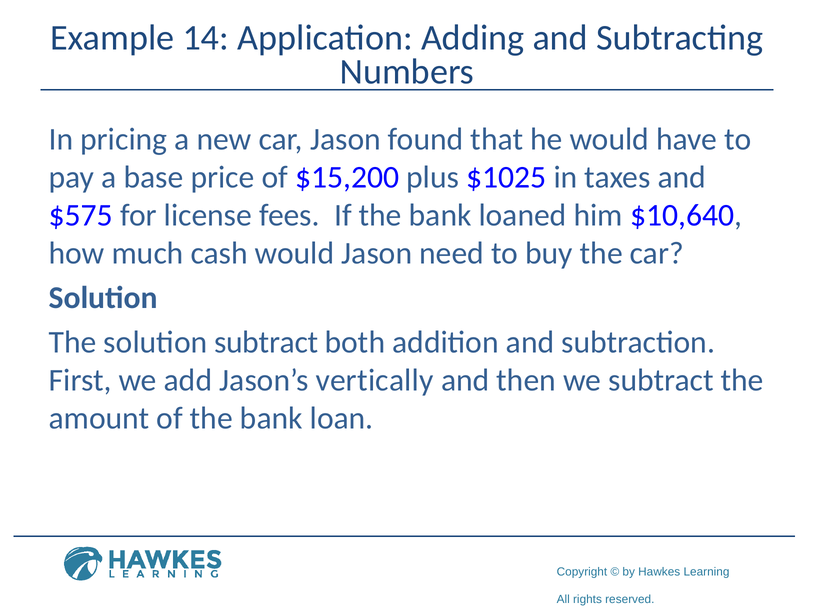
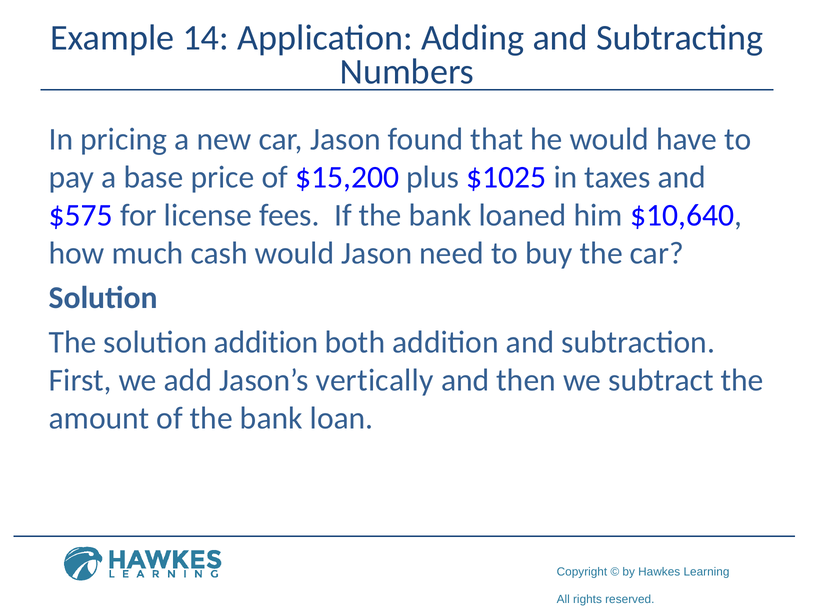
solution subtract: subtract -> addition
